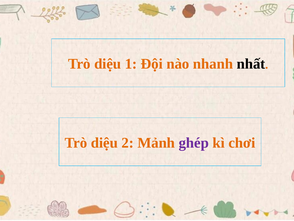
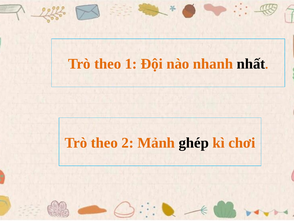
diệu at (108, 64): diệu -> theo
diệu at (104, 142): diệu -> theo
ghép colour: purple -> black
